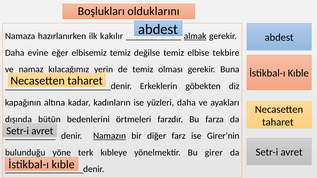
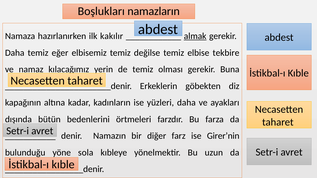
olduklarını: olduklarını -> namazların
Daha evine: evine -> temiz
Namazın underline: present -> none
terk: terk -> sola
girer: girer -> uzun
